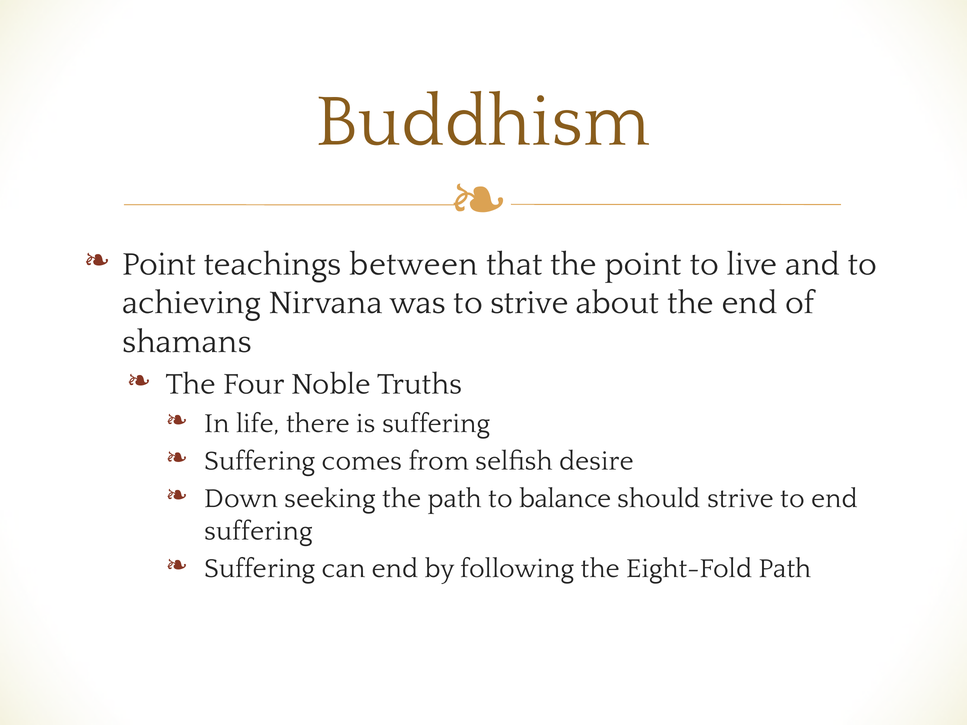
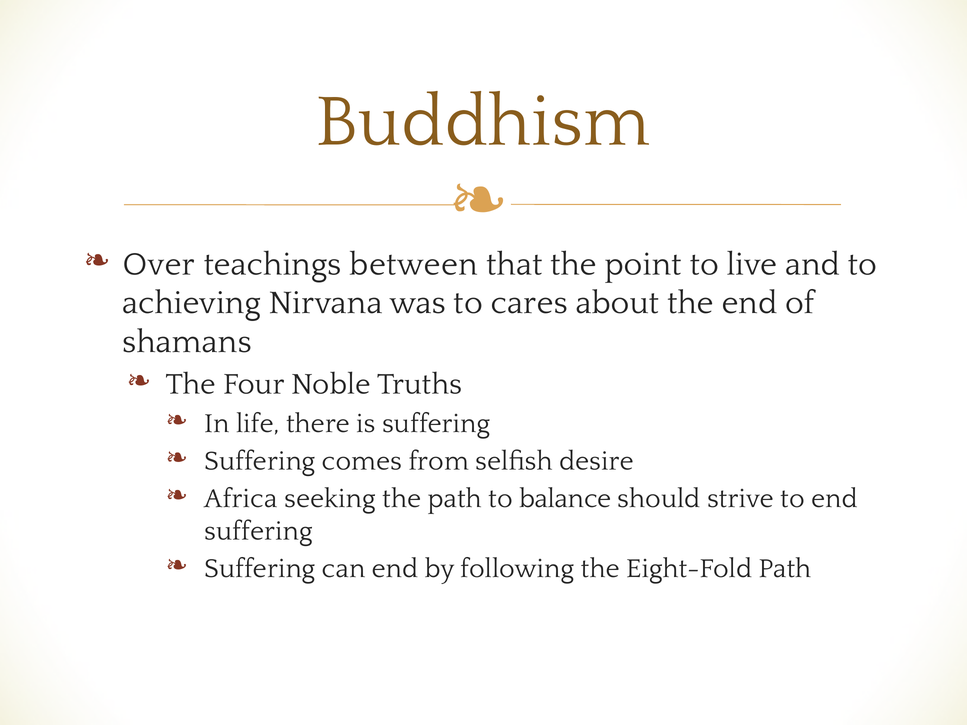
Point at (159, 264): Point -> Over
to strive: strive -> cares
Down: Down -> Africa
